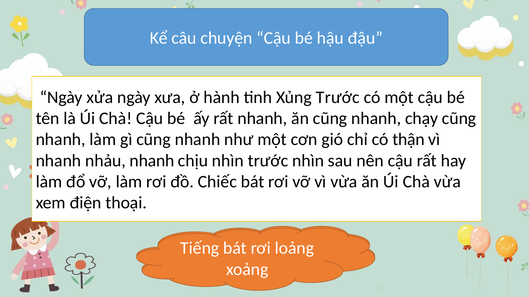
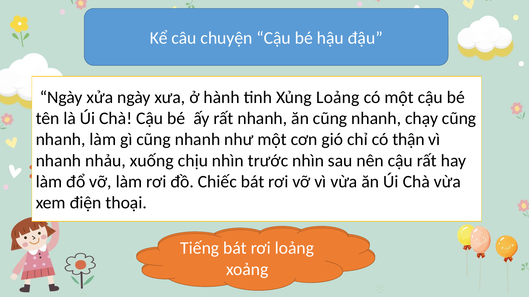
Xủng Trước: Trước -> Loảng
nhảu nhanh: nhanh -> xuống
